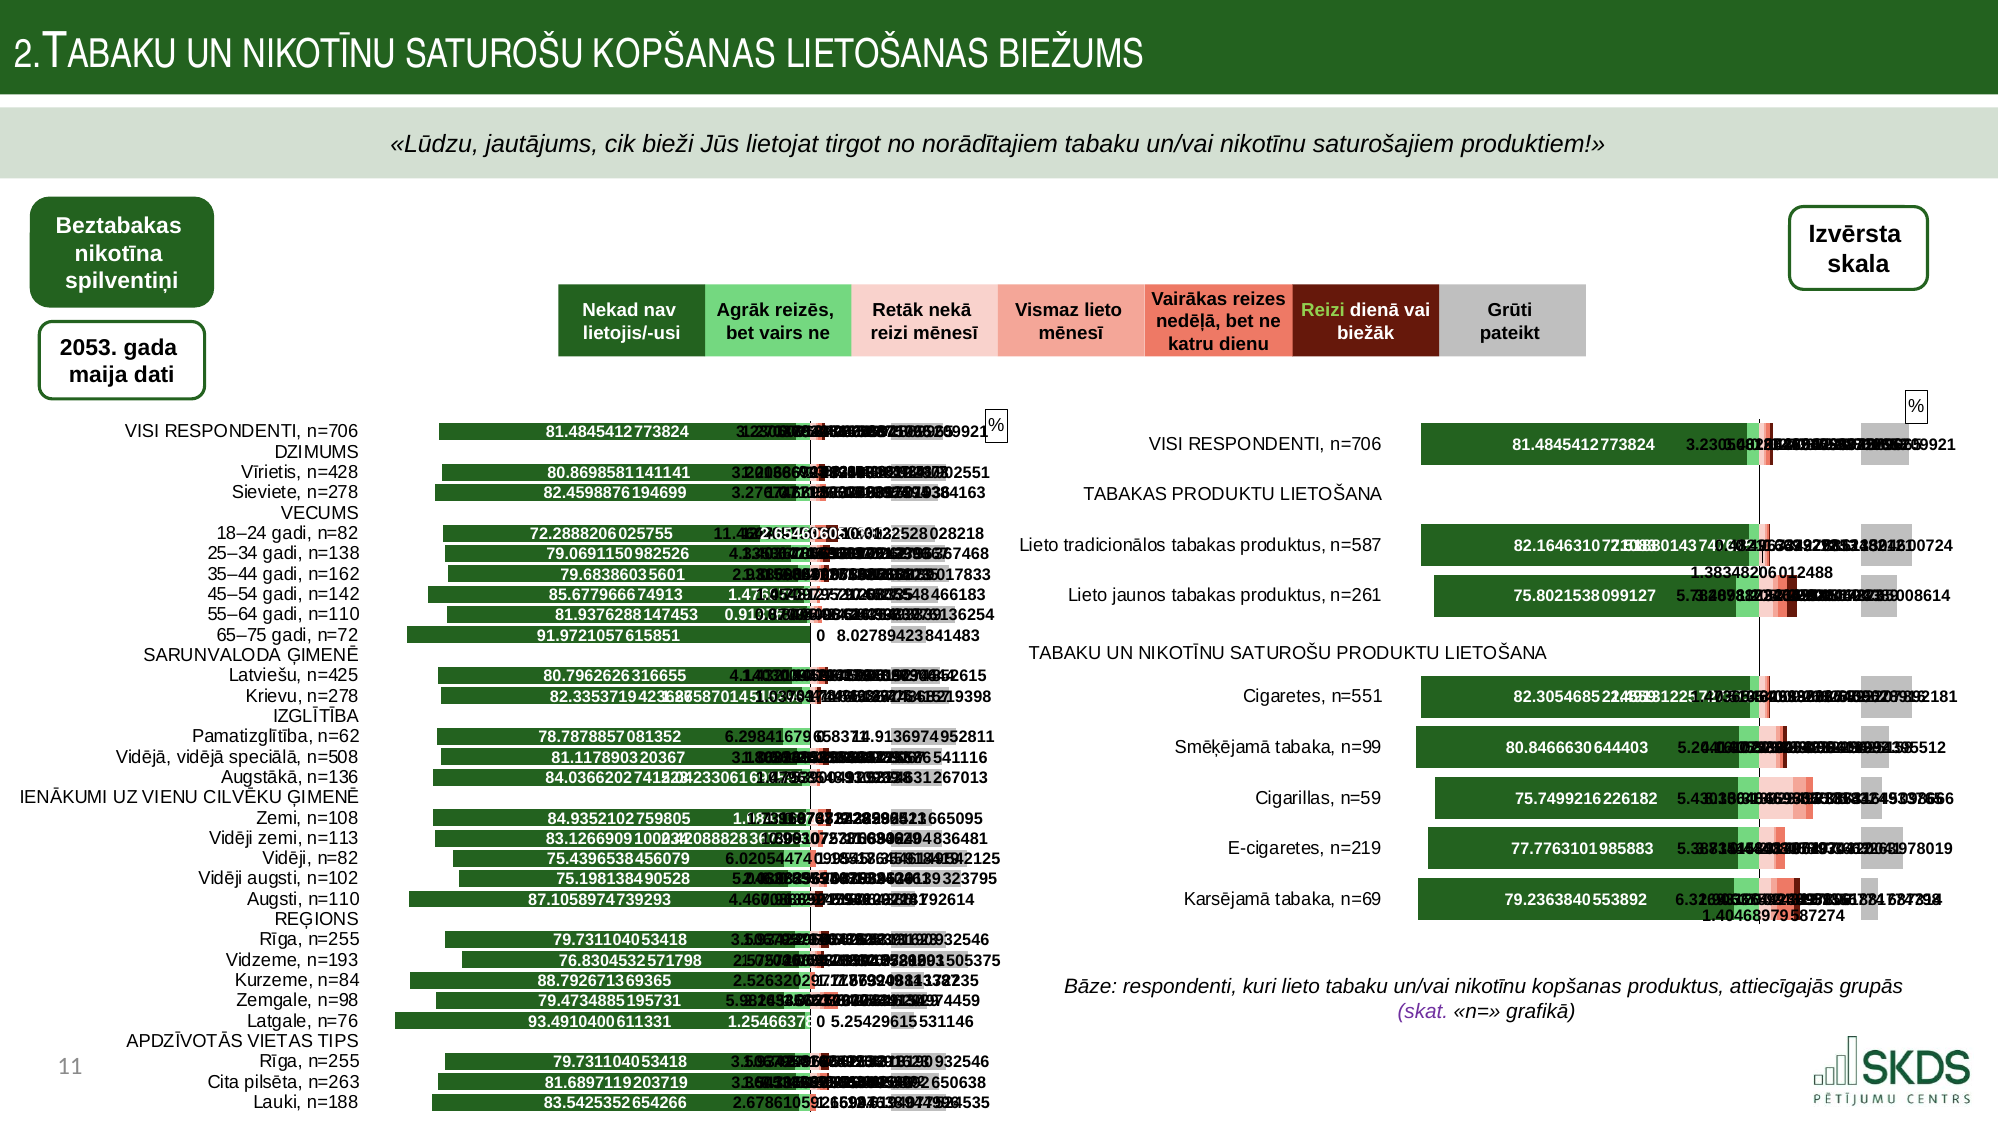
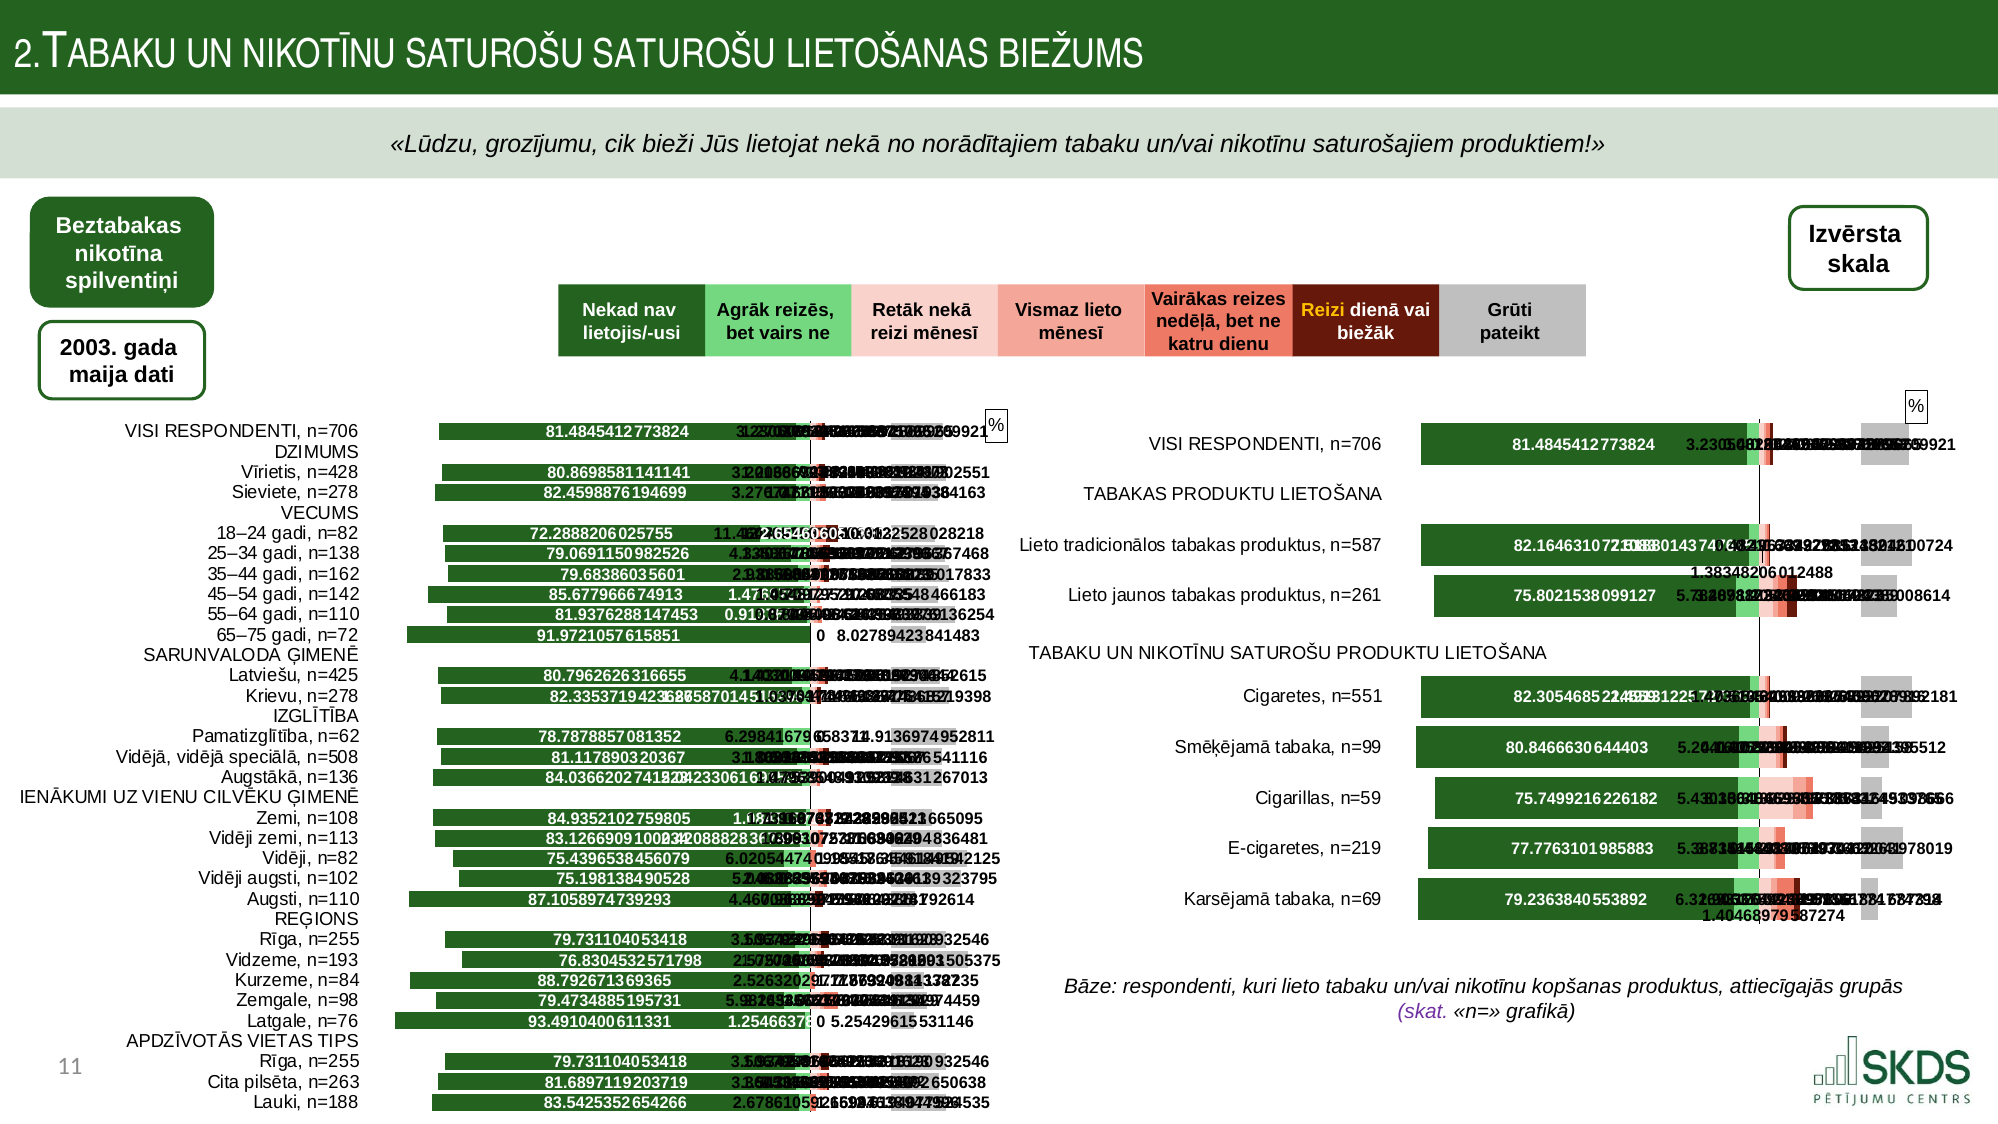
SATUROŠU KOPŠANAS: KOPŠANAS -> SATUROŠU
jautājums: jautājums -> grozījumu
lietojat tirgot: tirgot -> nekā
Reizi at (1323, 310) colour: light green -> yellow
2053: 2053 -> 2003
